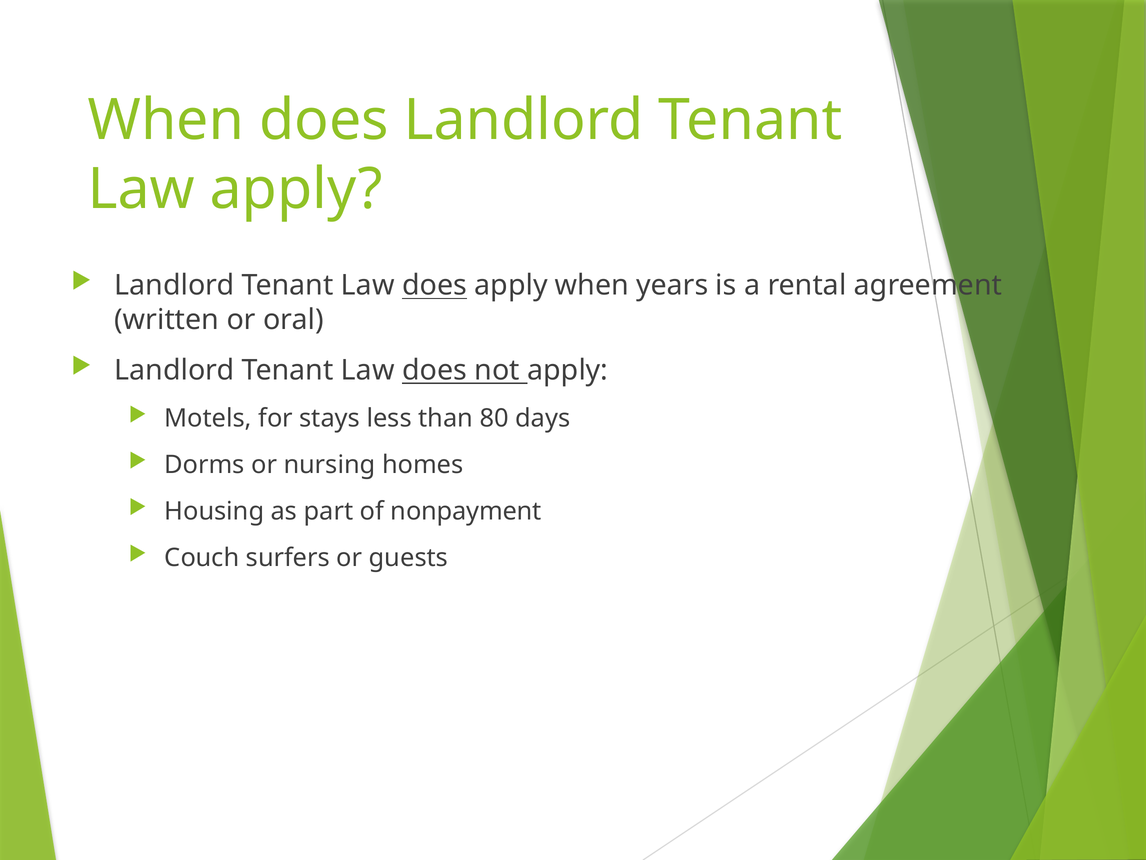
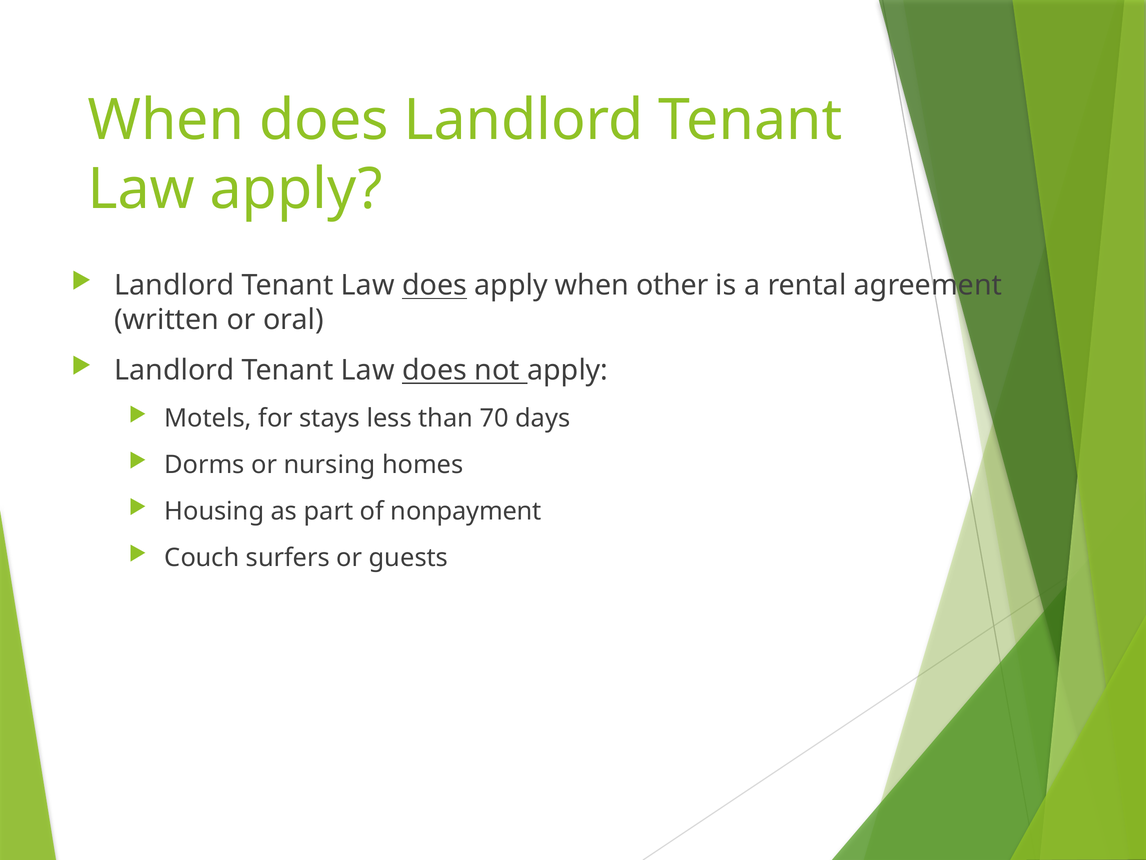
years: years -> other
80: 80 -> 70
